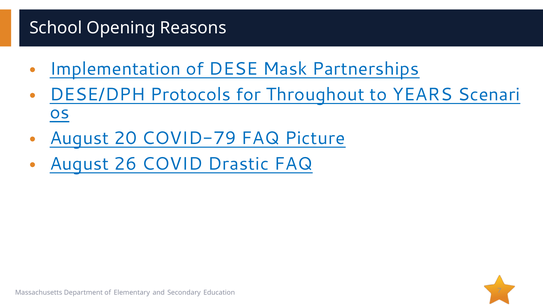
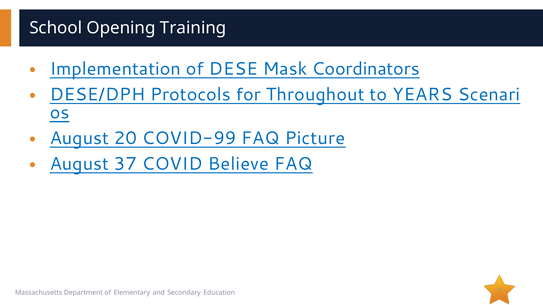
Reasons: Reasons -> Training
Partnerships: Partnerships -> Coordinators
COVID-79: COVID-79 -> COVID-99
26: 26 -> 37
Drastic: Drastic -> Believe
